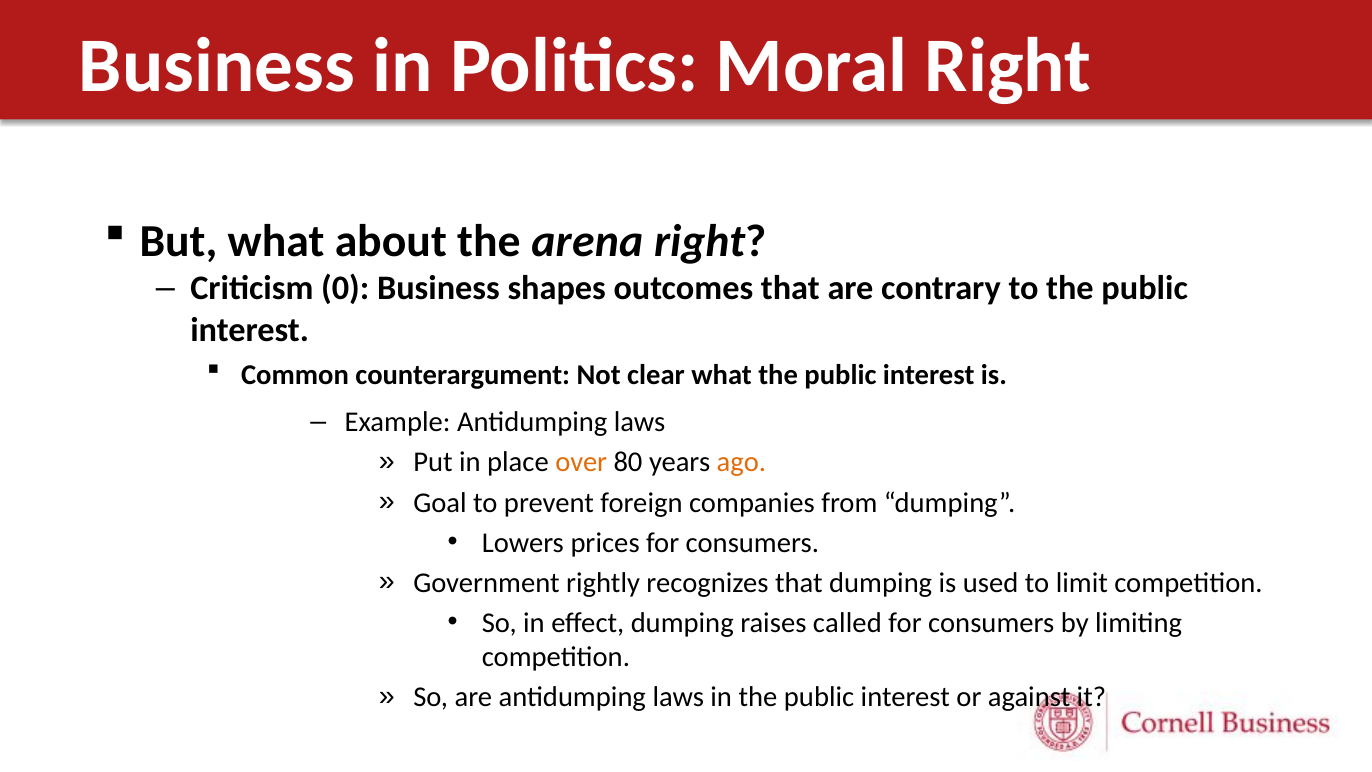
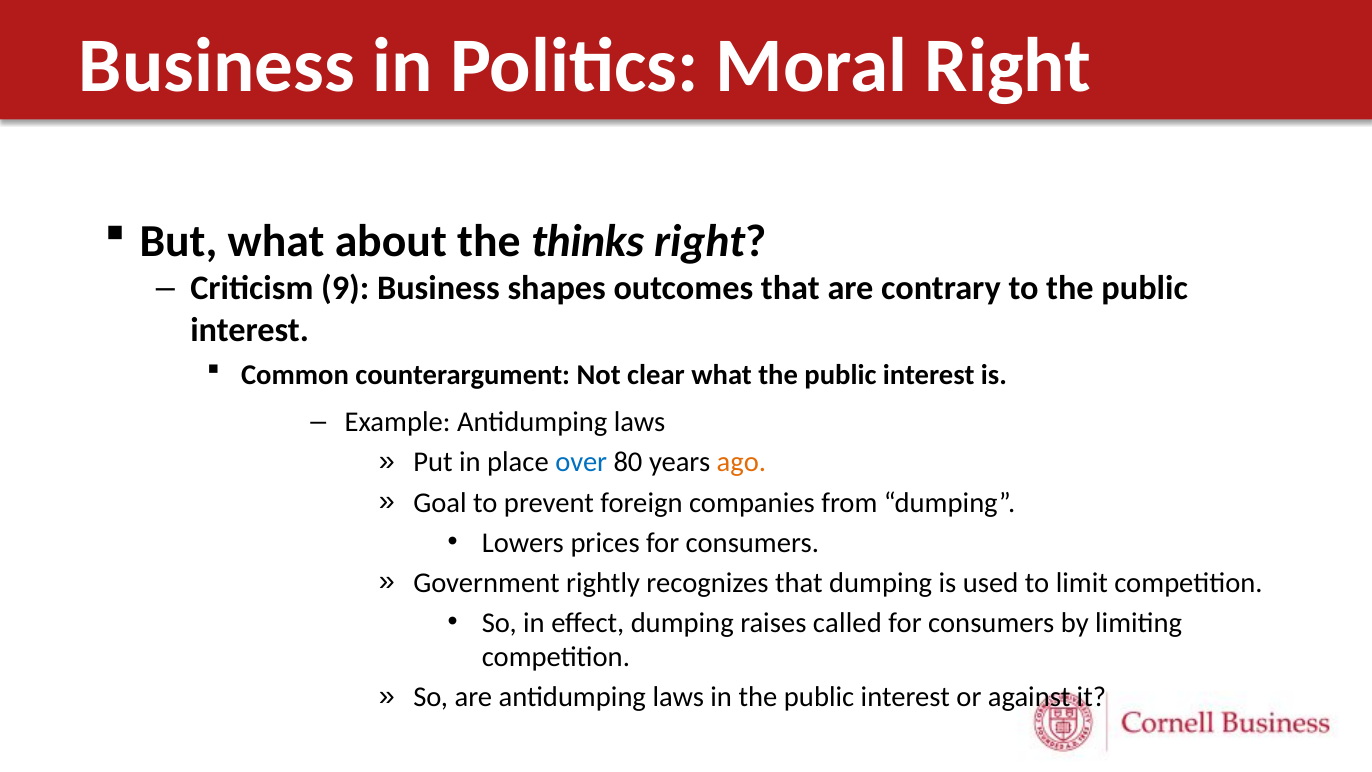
arena: arena -> thinks
0: 0 -> 9
over colour: orange -> blue
